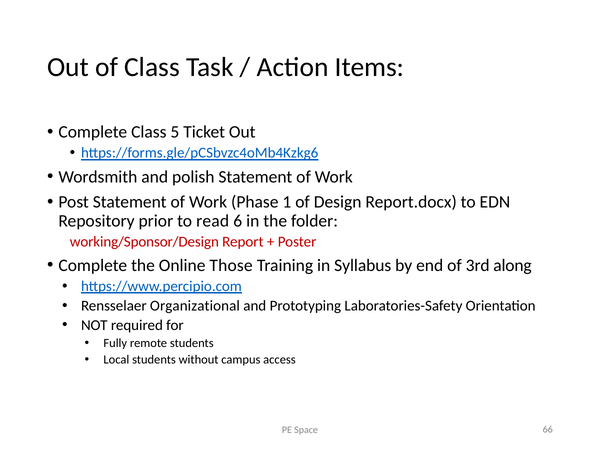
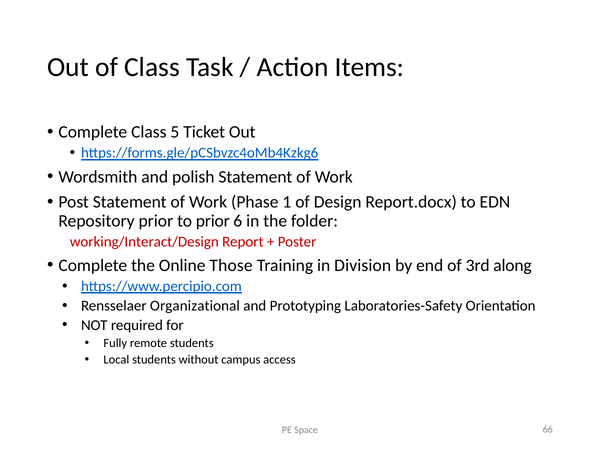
to read: read -> prior
working/Sponsor/Design: working/Sponsor/Design -> working/Interact/Design
Syllabus: Syllabus -> Division
